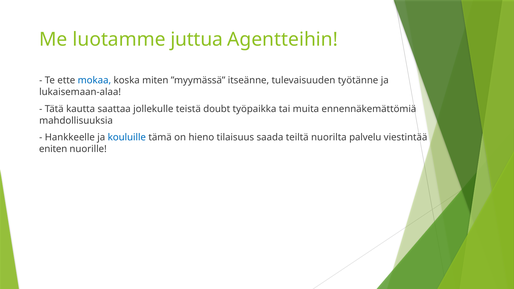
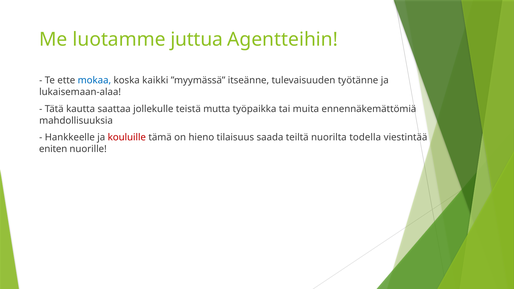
miten: miten -> kaikki
doubt: doubt -> mutta
kouluille colour: blue -> red
palvelu: palvelu -> todella
